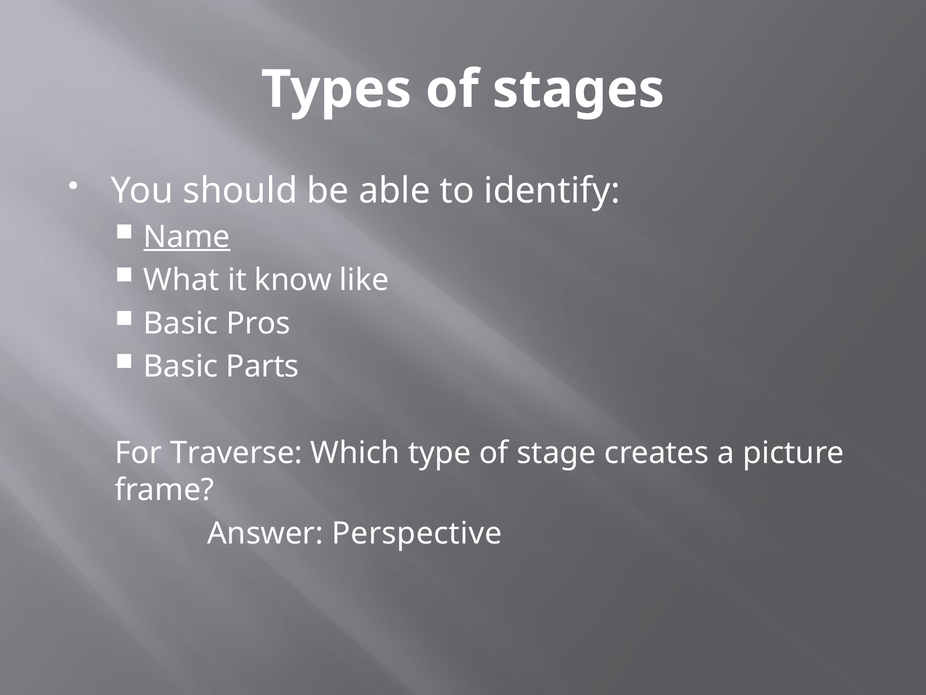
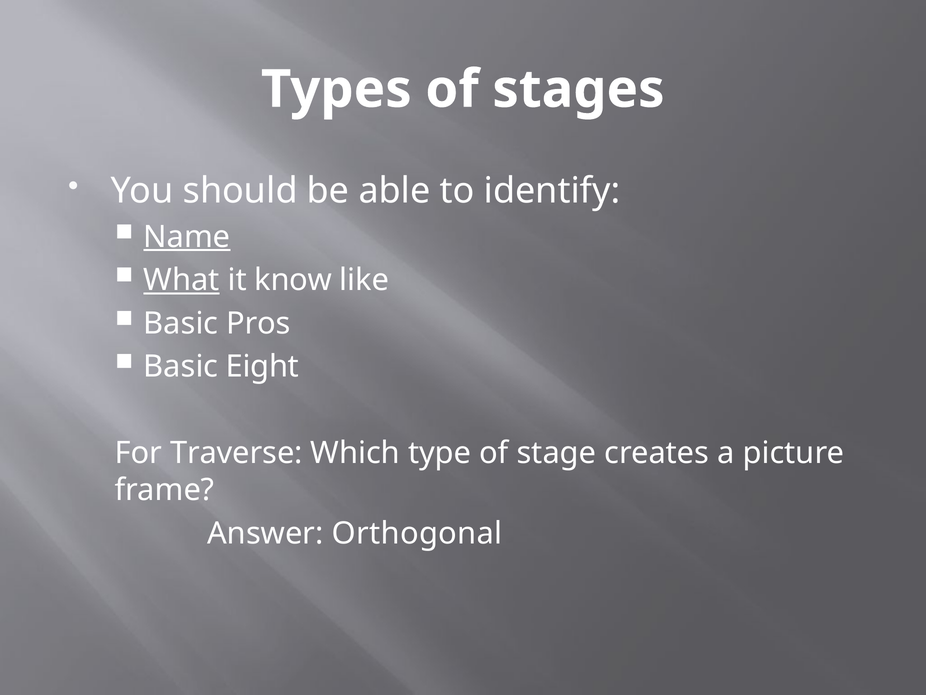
What underline: none -> present
Parts: Parts -> Eight
Perspective: Perspective -> Orthogonal
